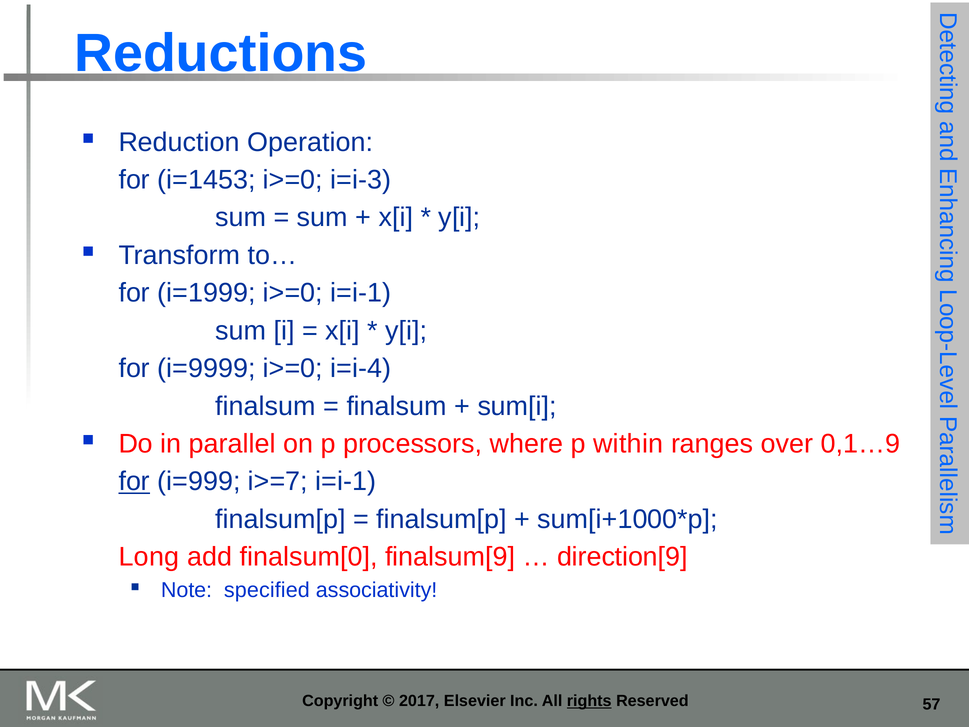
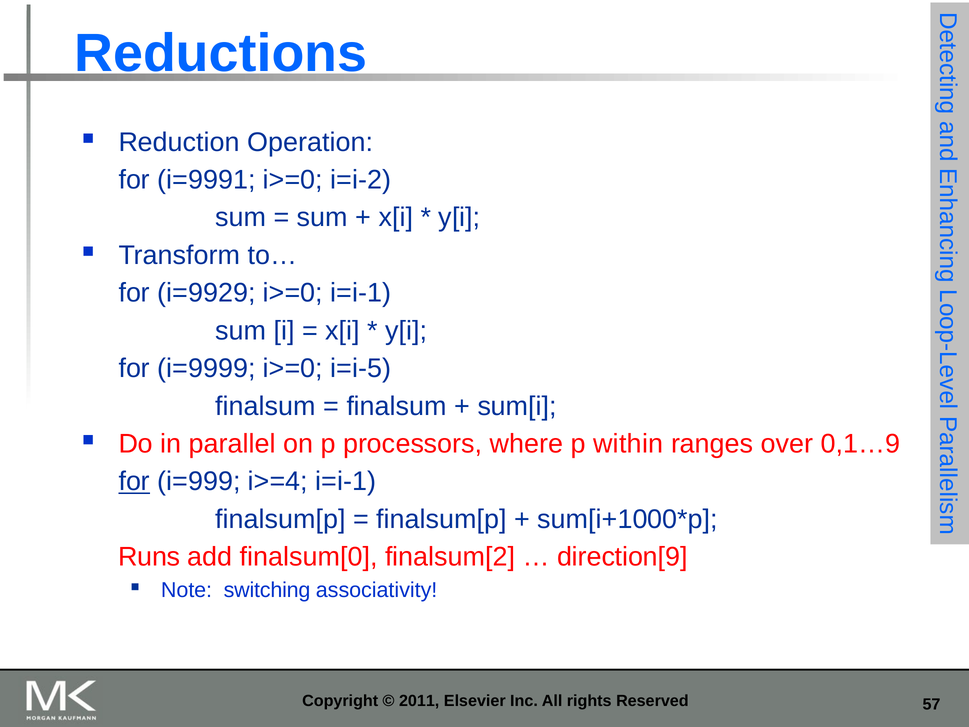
i=1453: i=1453 -> i=9991
i=i-3: i=i-3 -> i=i-2
i=1999: i=1999 -> i=9929
i=i-4: i=i-4 -> i=i-5
i>=7: i>=7 -> i>=4
Long: Long -> Runs
finalsum[9: finalsum[9 -> finalsum[2
specified: specified -> switching
2017: 2017 -> 2011
rights underline: present -> none
